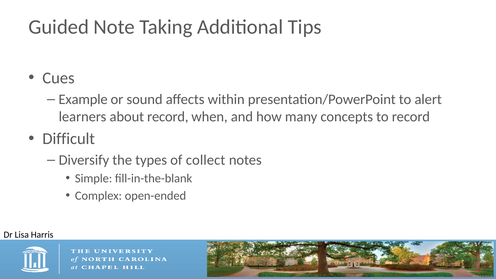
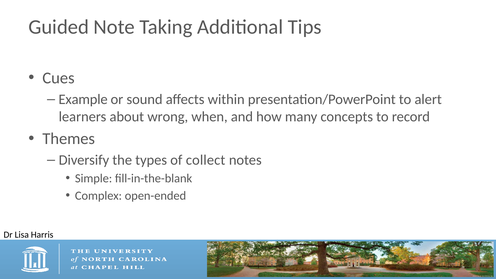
about record: record -> wrong
Difficult: Difficult -> Themes
